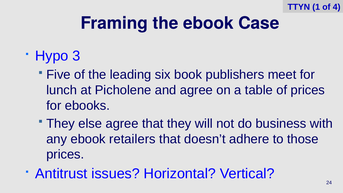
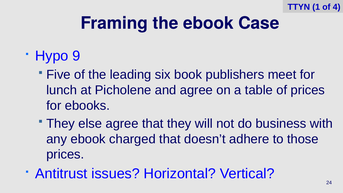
3: 3 -> 9
retailers: retailers -> charged
